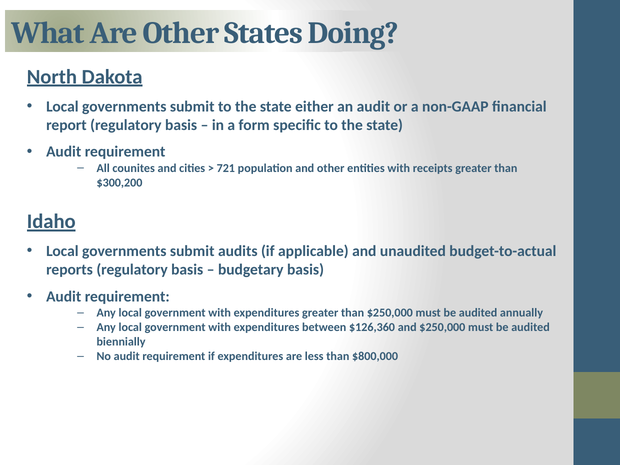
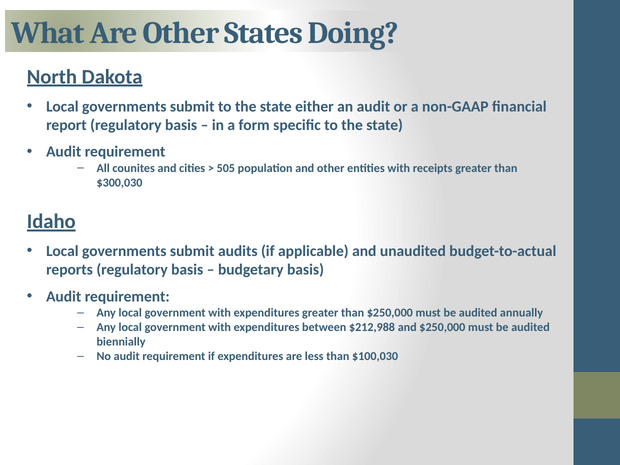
721: 721 -> 505
$300,200: $300,200 -> $300,030
$126,360: $126,360 -> $212,988
$800,000: $800,000 -> $100,030
